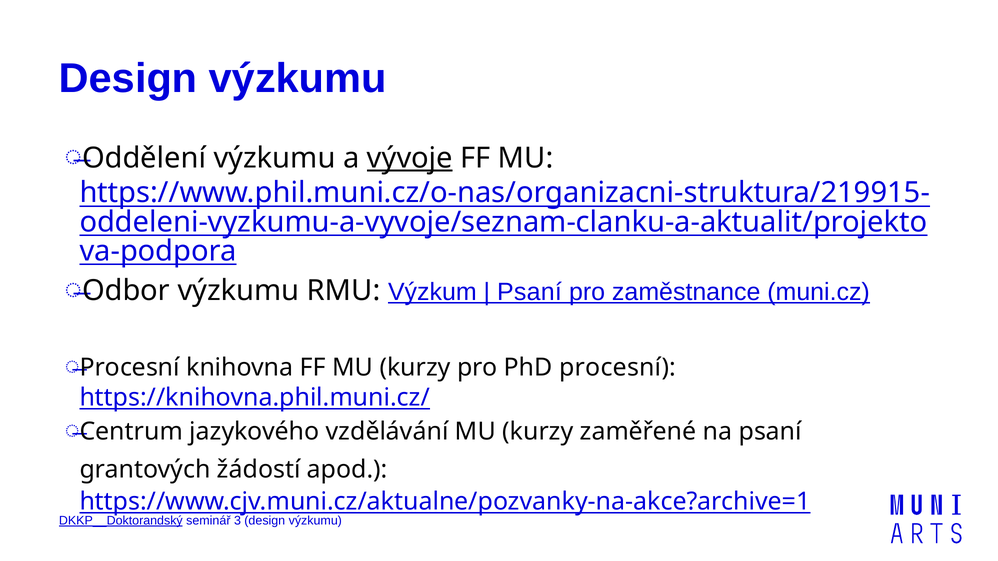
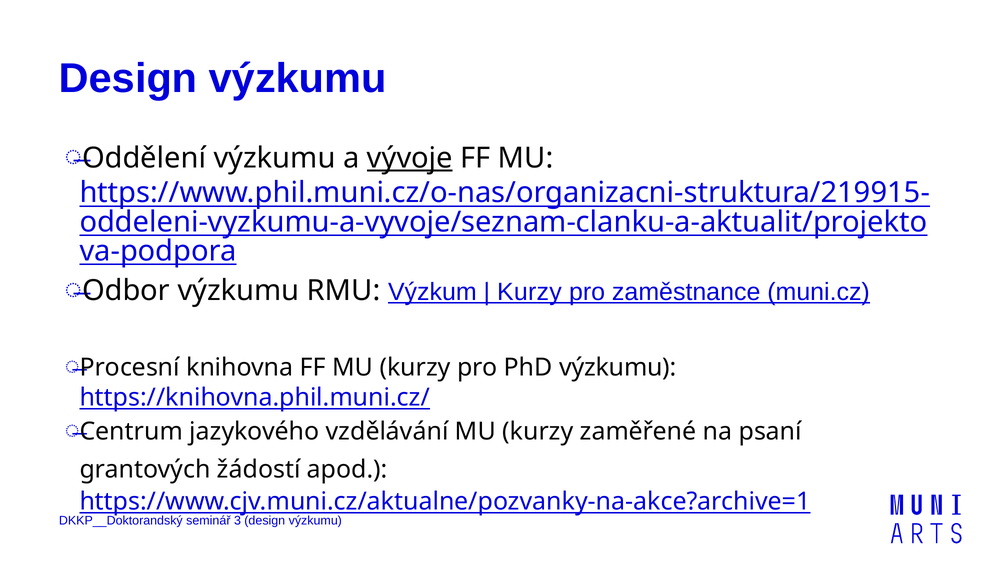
Psaní at (529, 292): Psaní -> Kurzy
PhD procesní: procesní -> výzkumu
DKKP__Doktorandský underline: present -> none
